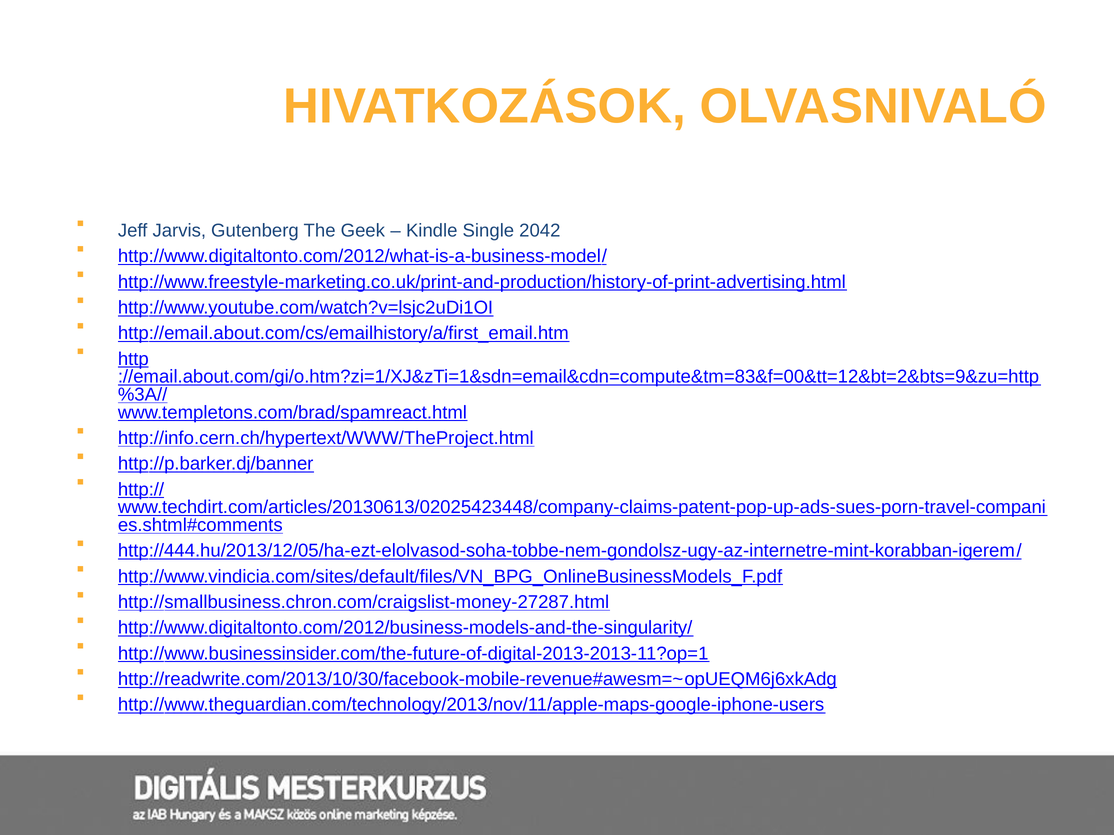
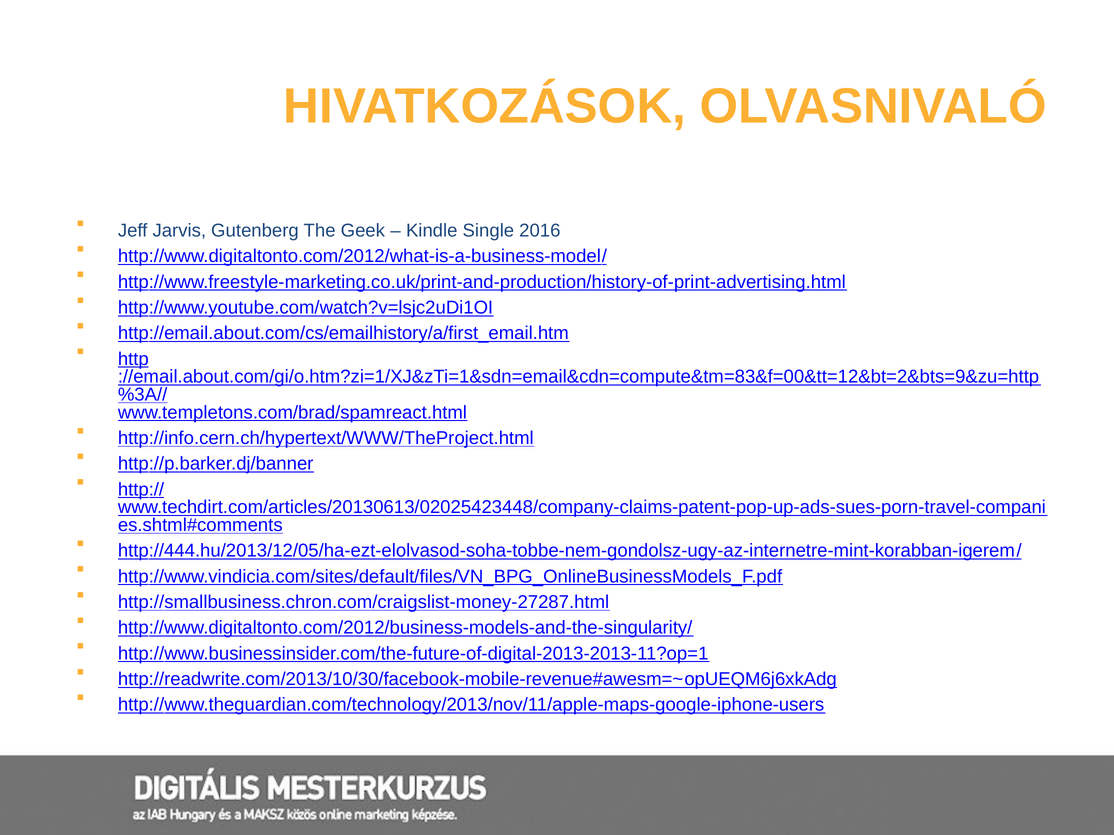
2042: 2042 -> 2016
